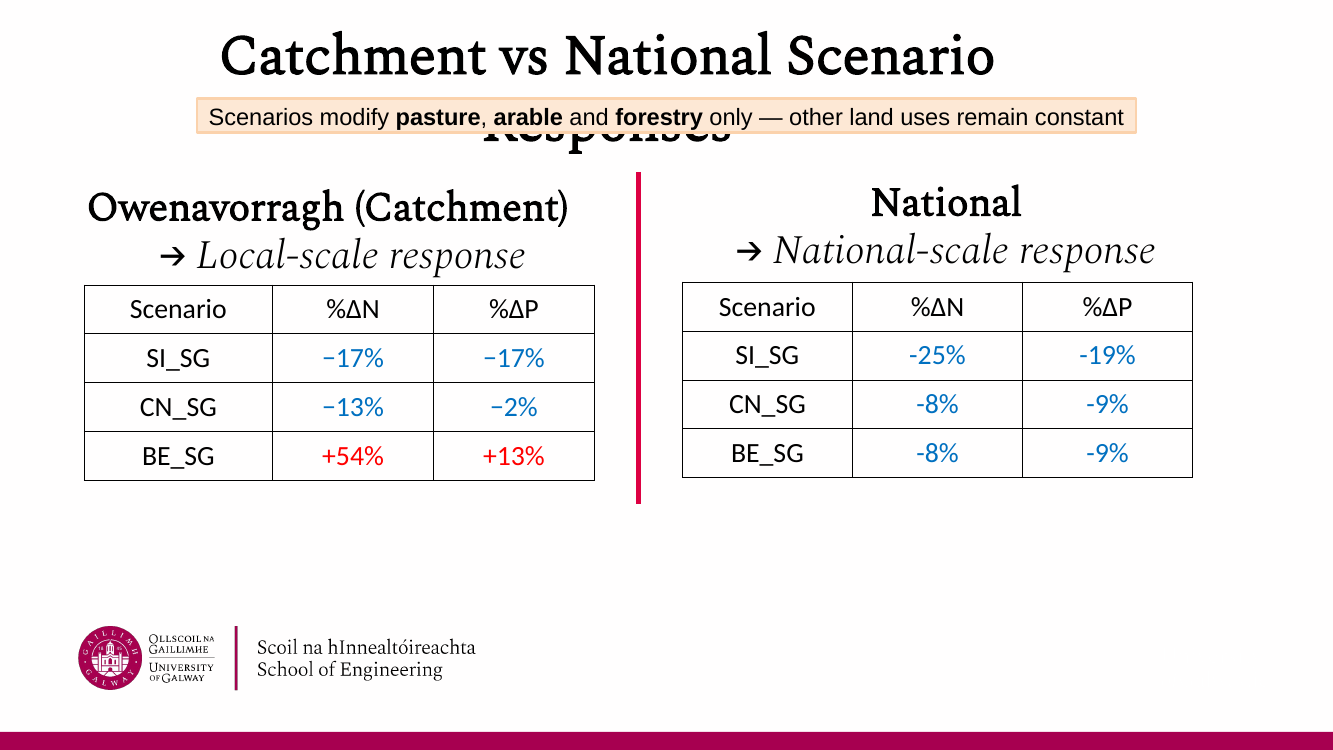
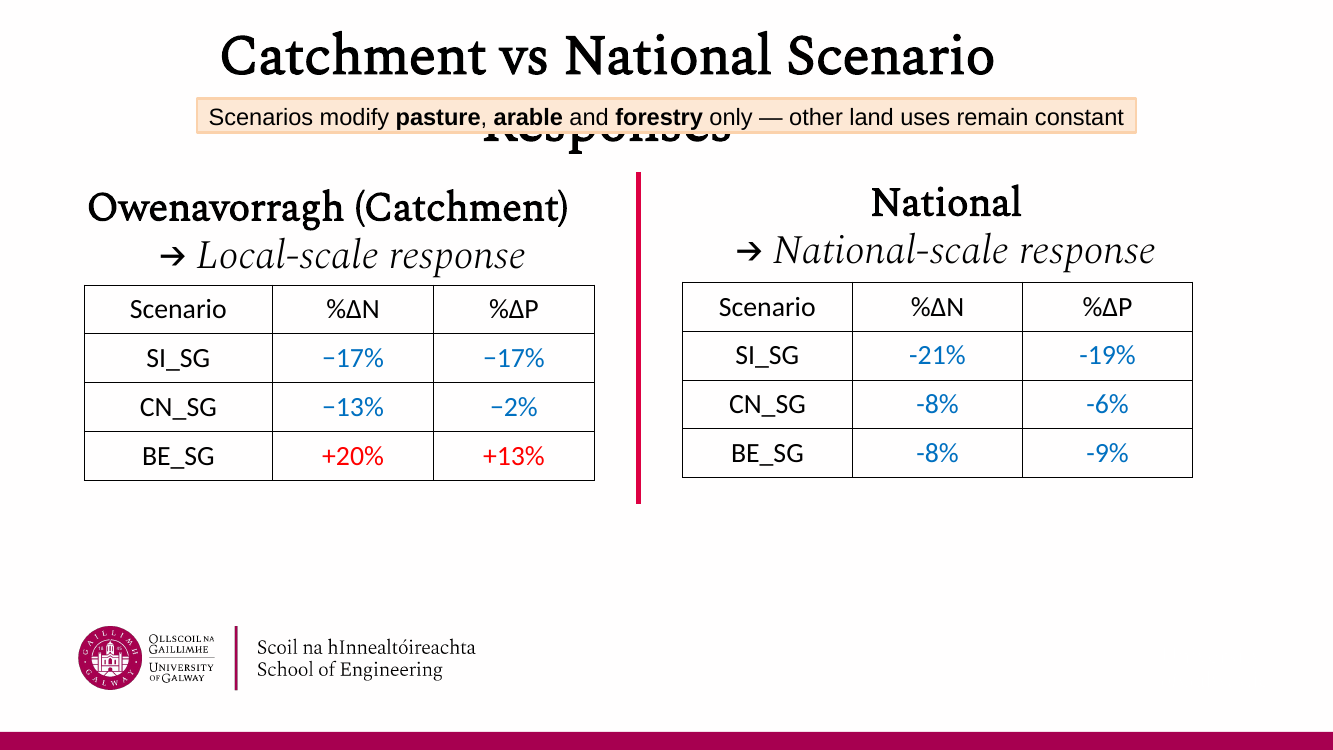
-25%: -25% -> -21%
-9% at (1108, 405): -9% -> -6%
+54%: +54% -> +20%
